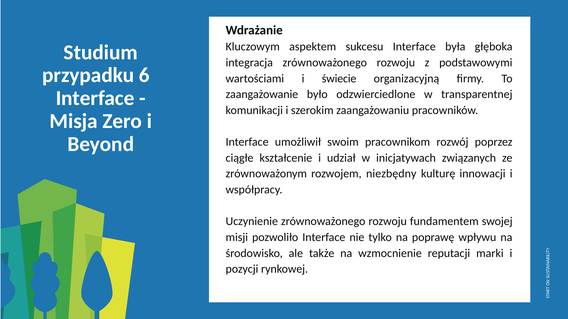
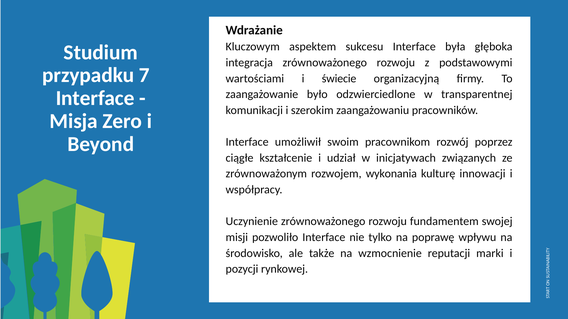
6: 6 -> 7
niezbędny: niezbędny -> wykonania
